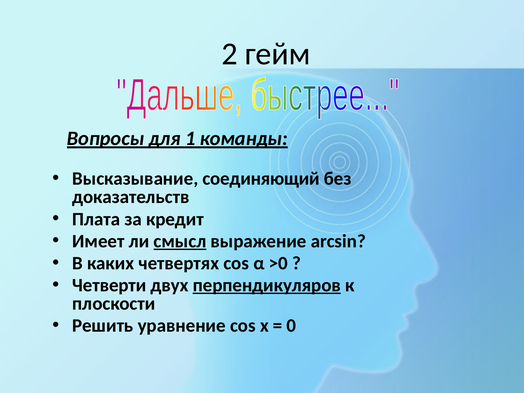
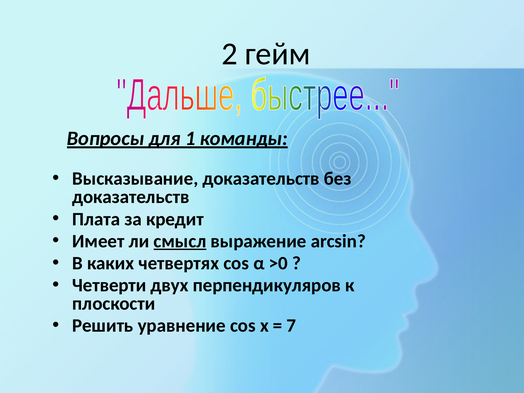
Высказывание соединяющий: соединяющий -> доказательств
перпендикуляров underline: present -> none
0: 0 -> 7
